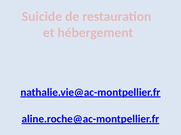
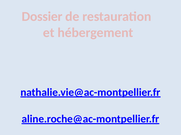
Suicide: Suicide -> Dossier
